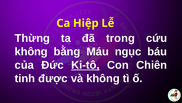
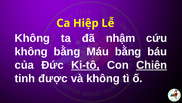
Thừng at (32, 38): Thừng -> Không
trong: trong -> nhậm
Máu ngục: ngục -> bằng
Chiên underline: none -> present
